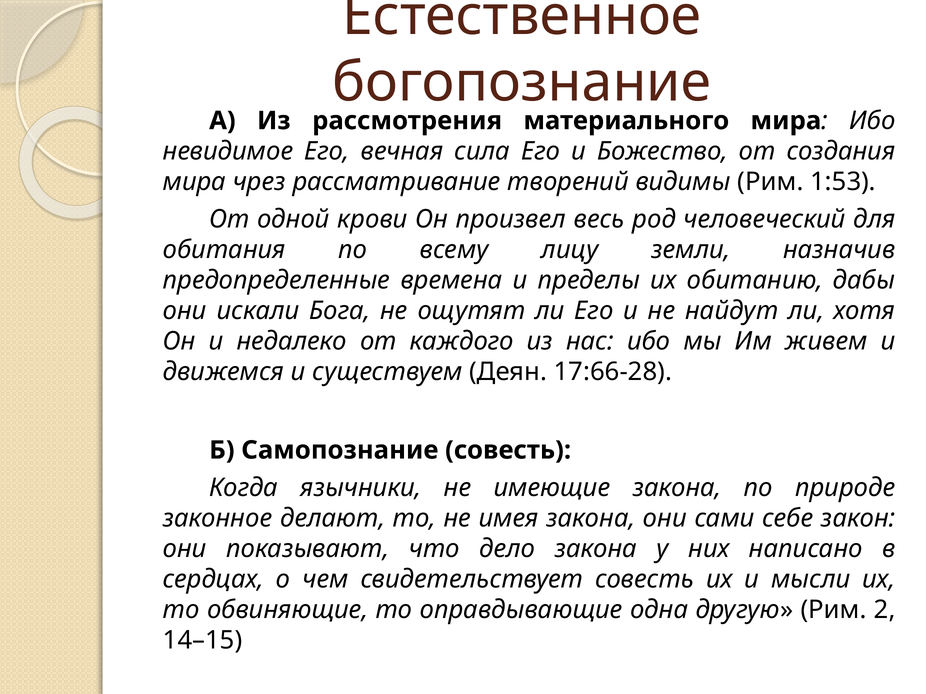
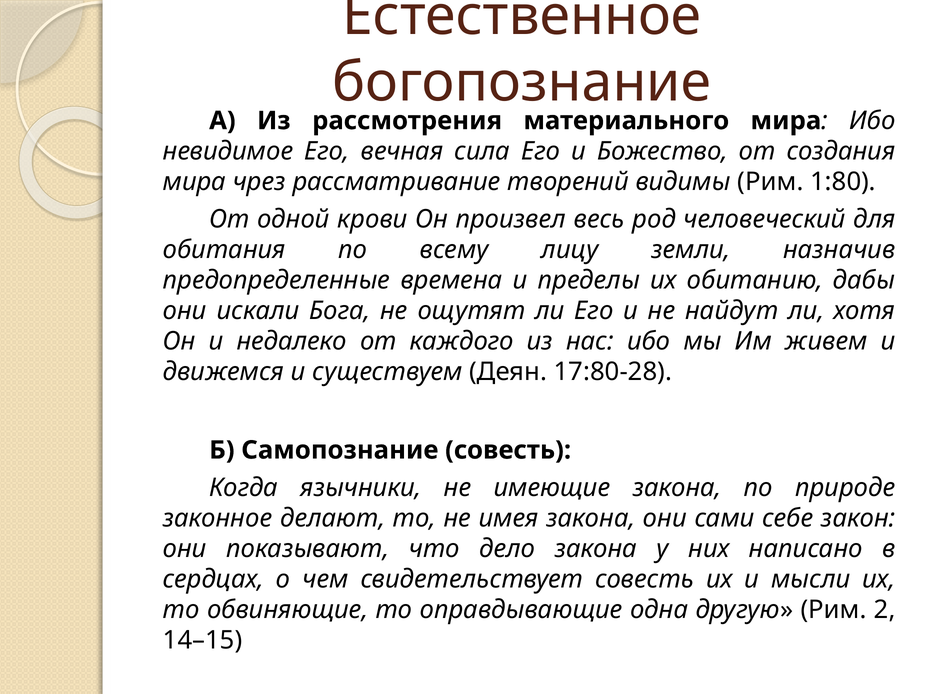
1:53: 1:53 -> 1:80
17:66-28: 17:66-28 -> 17:80-28
